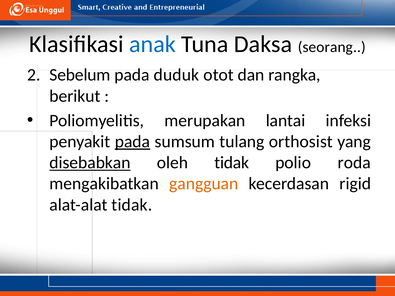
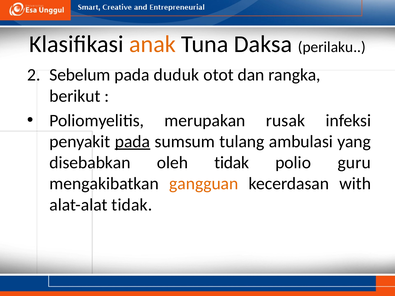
anak colour: blue -> orange
seorang: seorang -> perilaku
lantai: lantai -> rusak
orthosist: orthosist -> ambulasi
disebabkan underline: present -> none
roda: roda -> guru
rigid: rigid -> with
